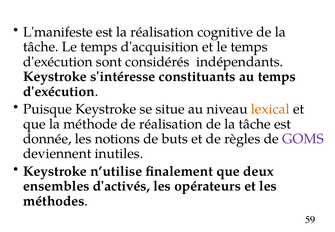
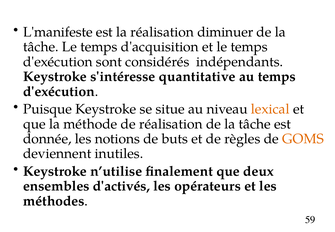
cognitive: cognitive -> diminuer
constituants: constituants -> quantitative
GOMS colour: purple -> orange
